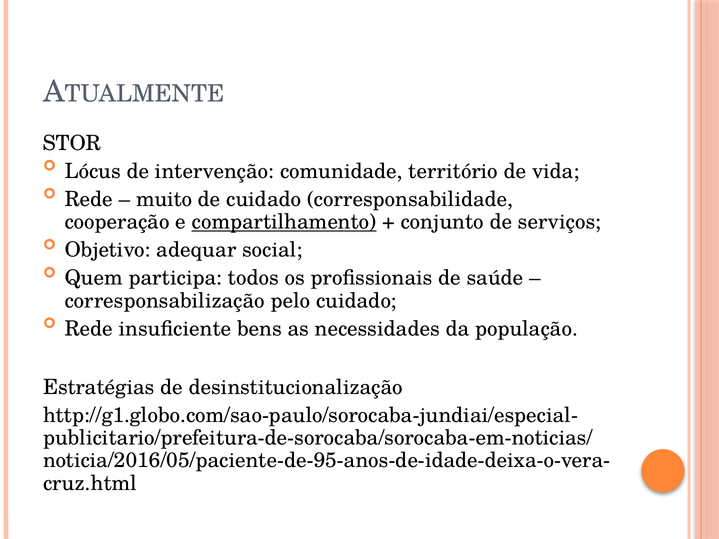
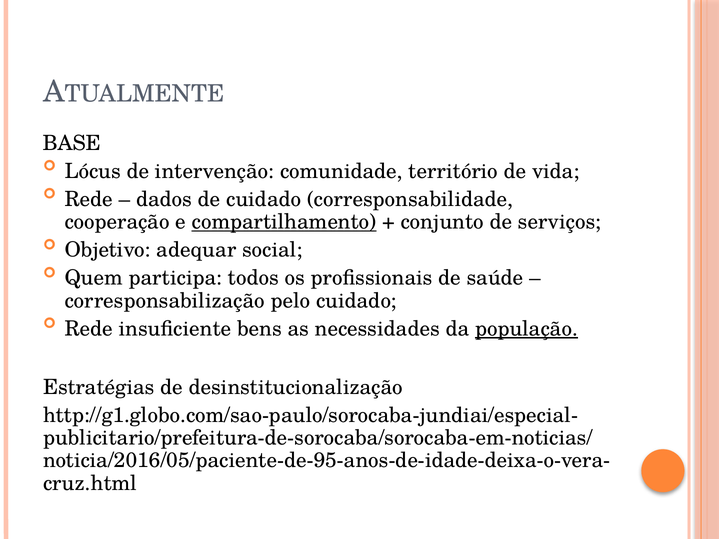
STOR: STOR -> BASE
muito: muito -> dados
população underline: none -> present
